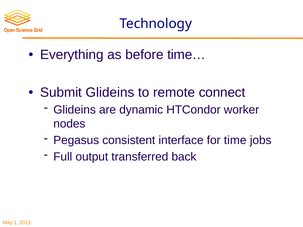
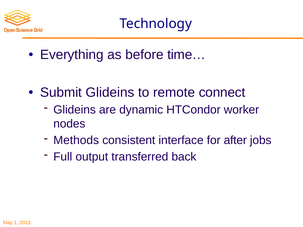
Pegasus: Pegasus -> Methods
time: time -> after
